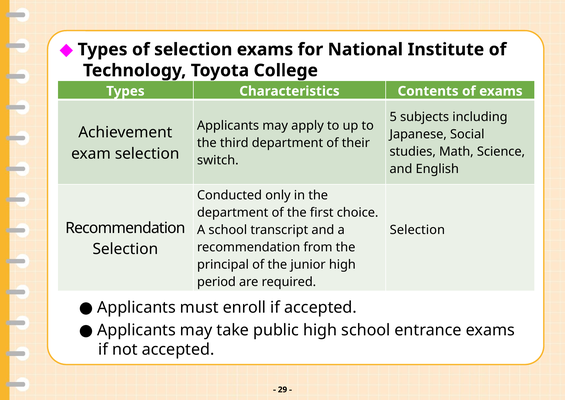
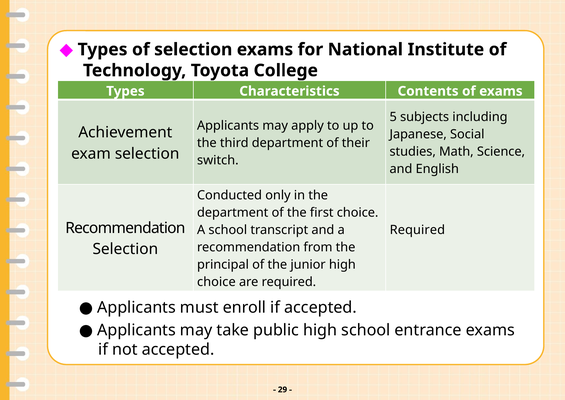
Selection at (417, 230): Selection -> Required
period at (216, 281): period -> choice
